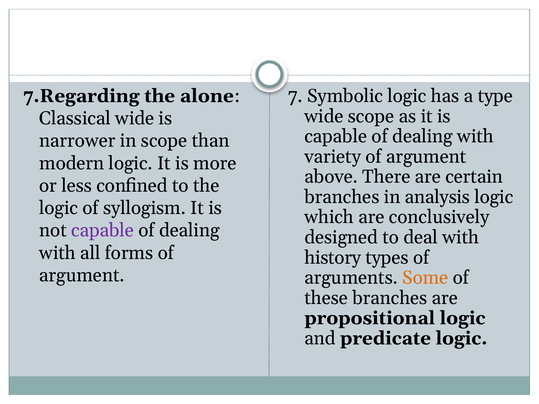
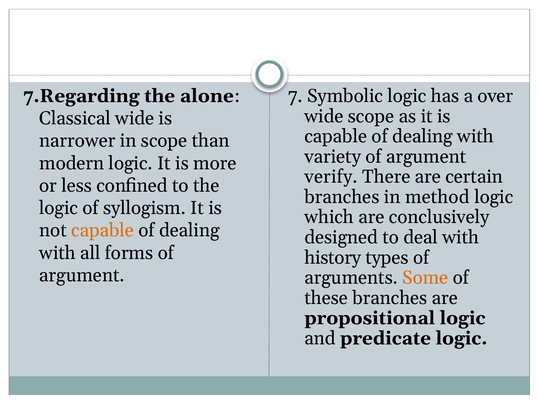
type: type -> over
above: above -> verify
analysis: analysis -> method
capable at (103, 231) colour: purple -> orange
